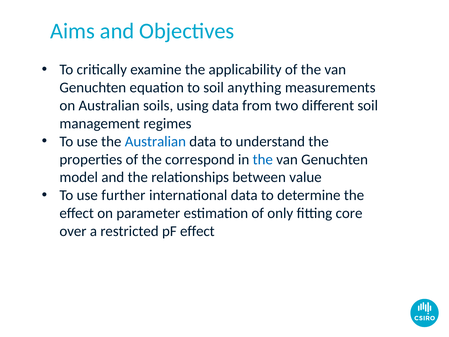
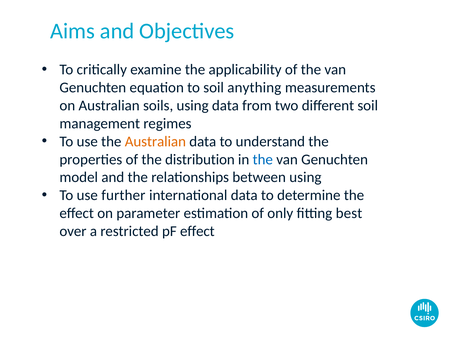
Australian at (155, 141) colour: blue -> orange
correspond: correspond -> distribution
between value: value -> using
core: core -> best
